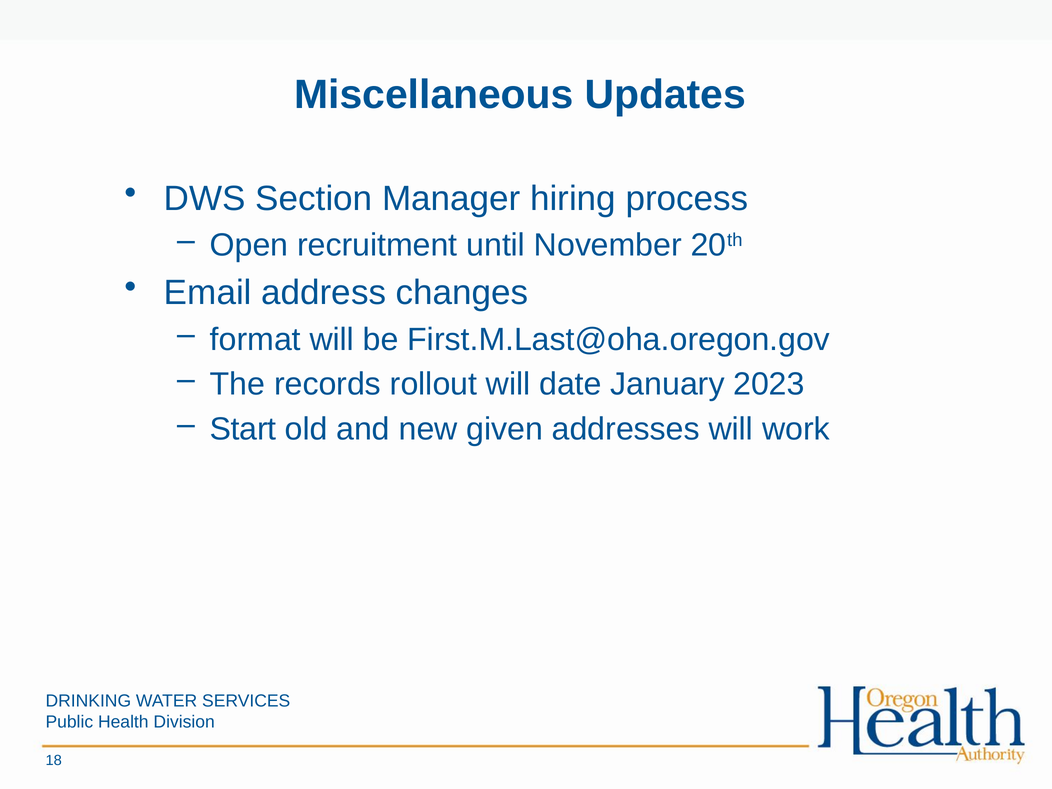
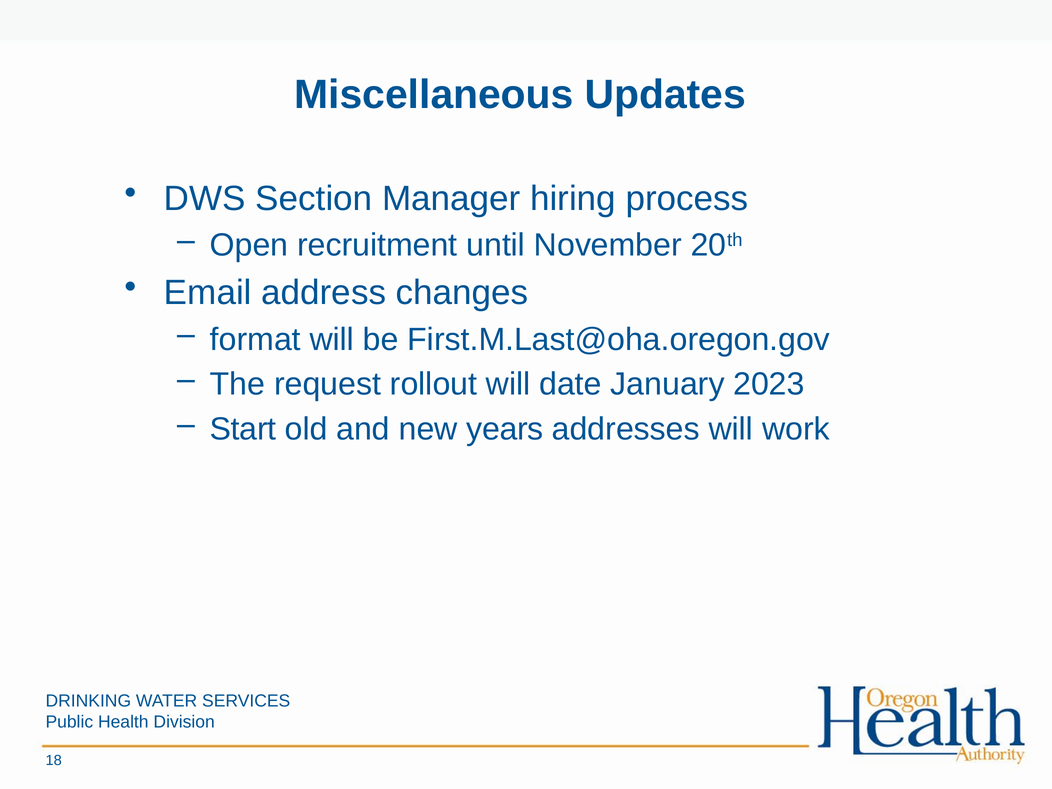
records: records -> request
given: given -> years
